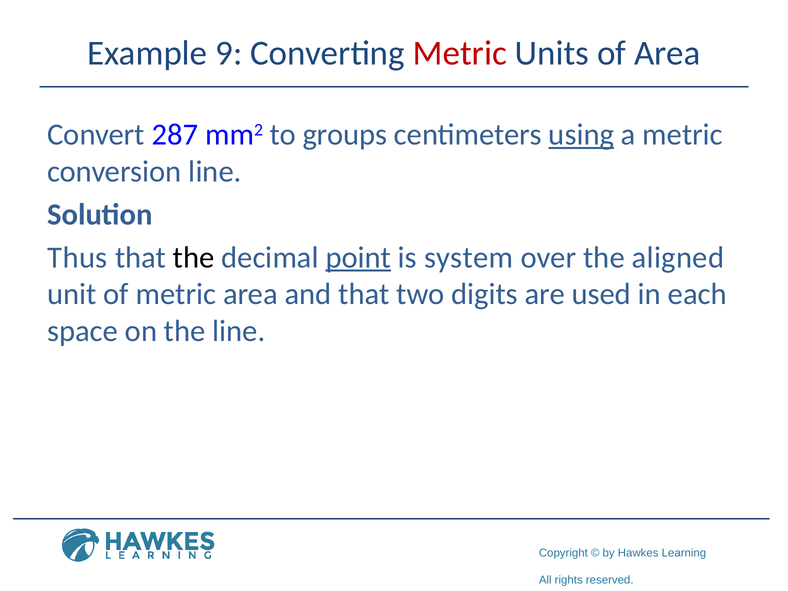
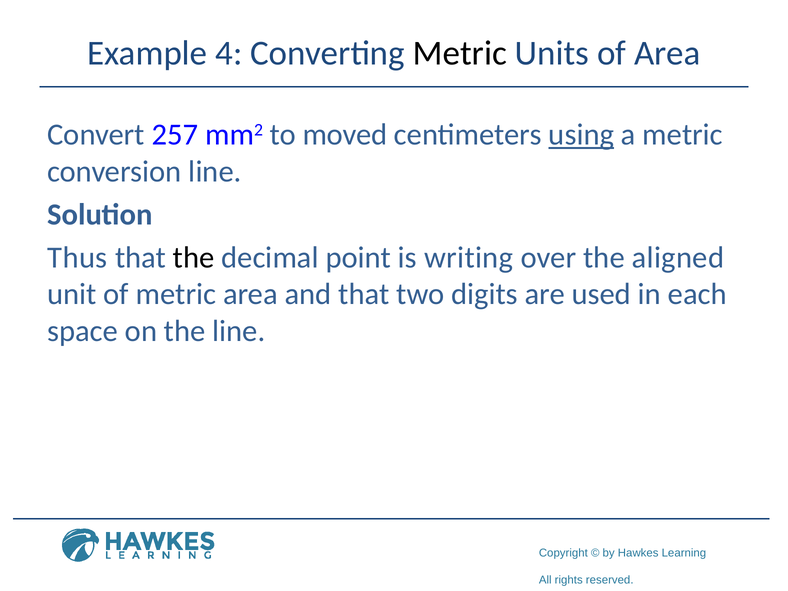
9: 9 -> 4
Metric at (460, 53) colour: red -> black
287: 287 -> 257
groups: groups -> moved
point underline: present -> none
system: system -> writing
